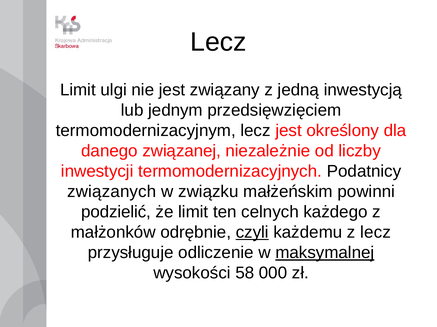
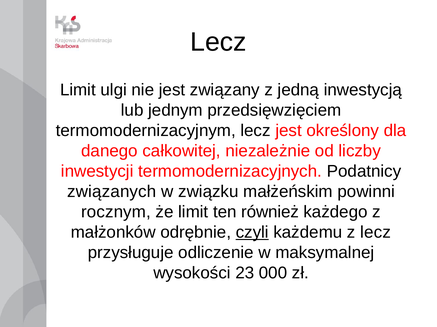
związanej: związanej -> całkowitej
podzielić: podzielić -> rocznym
celnych: celnych -> również
maksymalnej underline: present -> none
58: 58 -> 23
